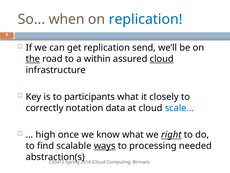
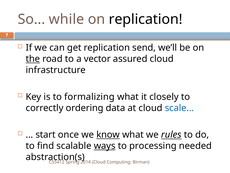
when: when -> while
replication at (146, 19) colour: blue -> black
within: within -> vector
cloud at (162, 59) underline: present -> none
participants: participants -> formalizing
notation: notation -> ordering
high: high -> start
know underline: none -> present
right: right -> rules
